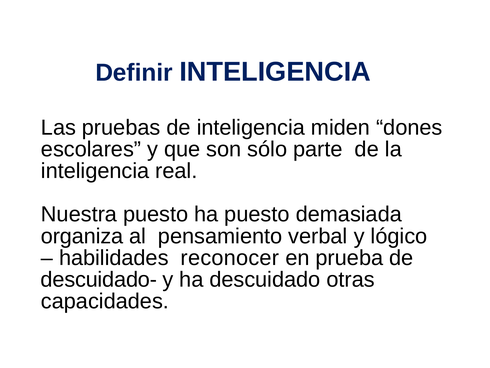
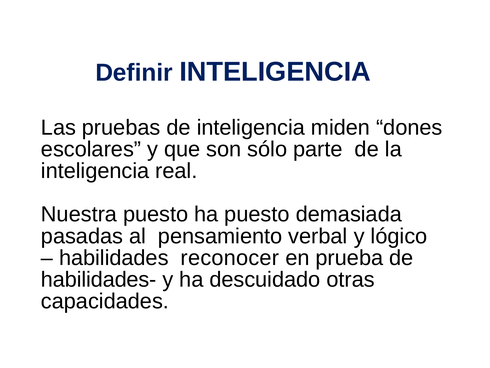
organiza: organiza -> pasadas
descuidado-: descuidado- -> habilidades-
